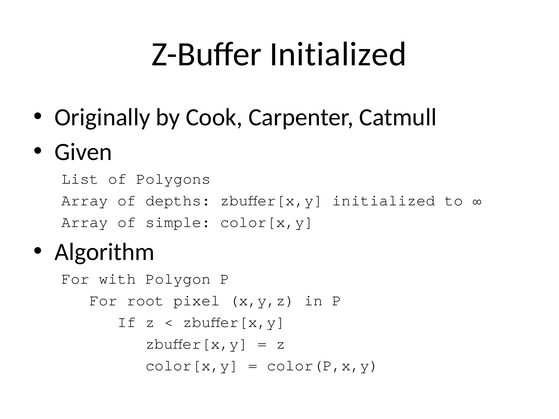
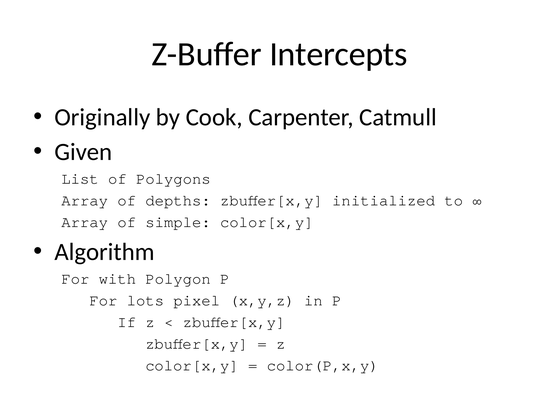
Z-Buffer Initialized: Initialized -> Intercepts
root: root -> lots
